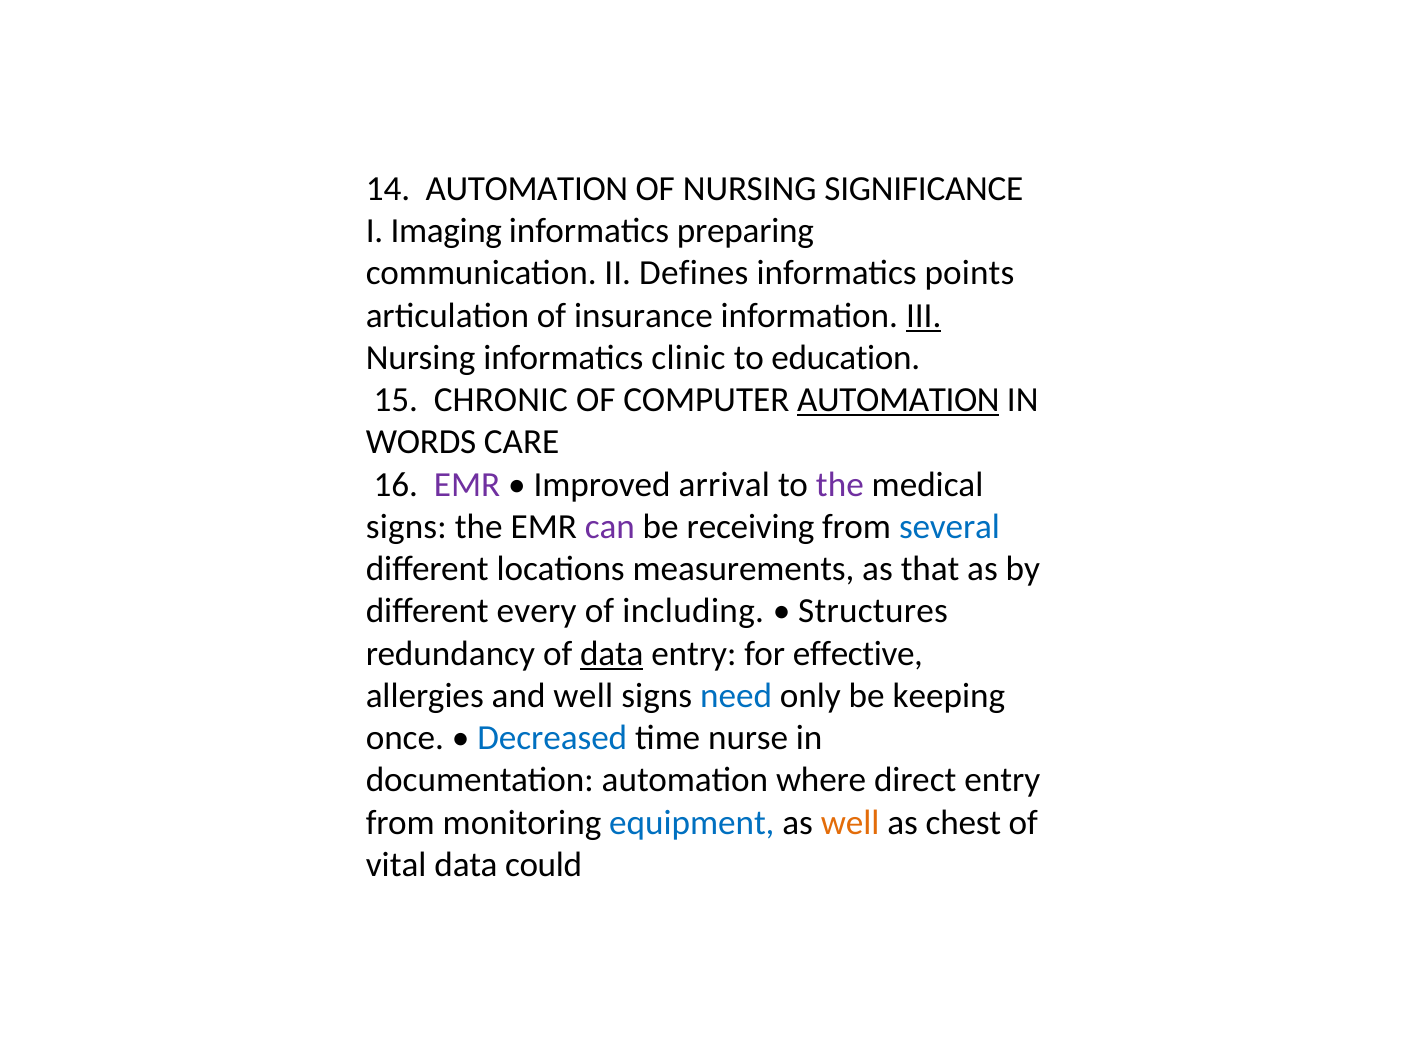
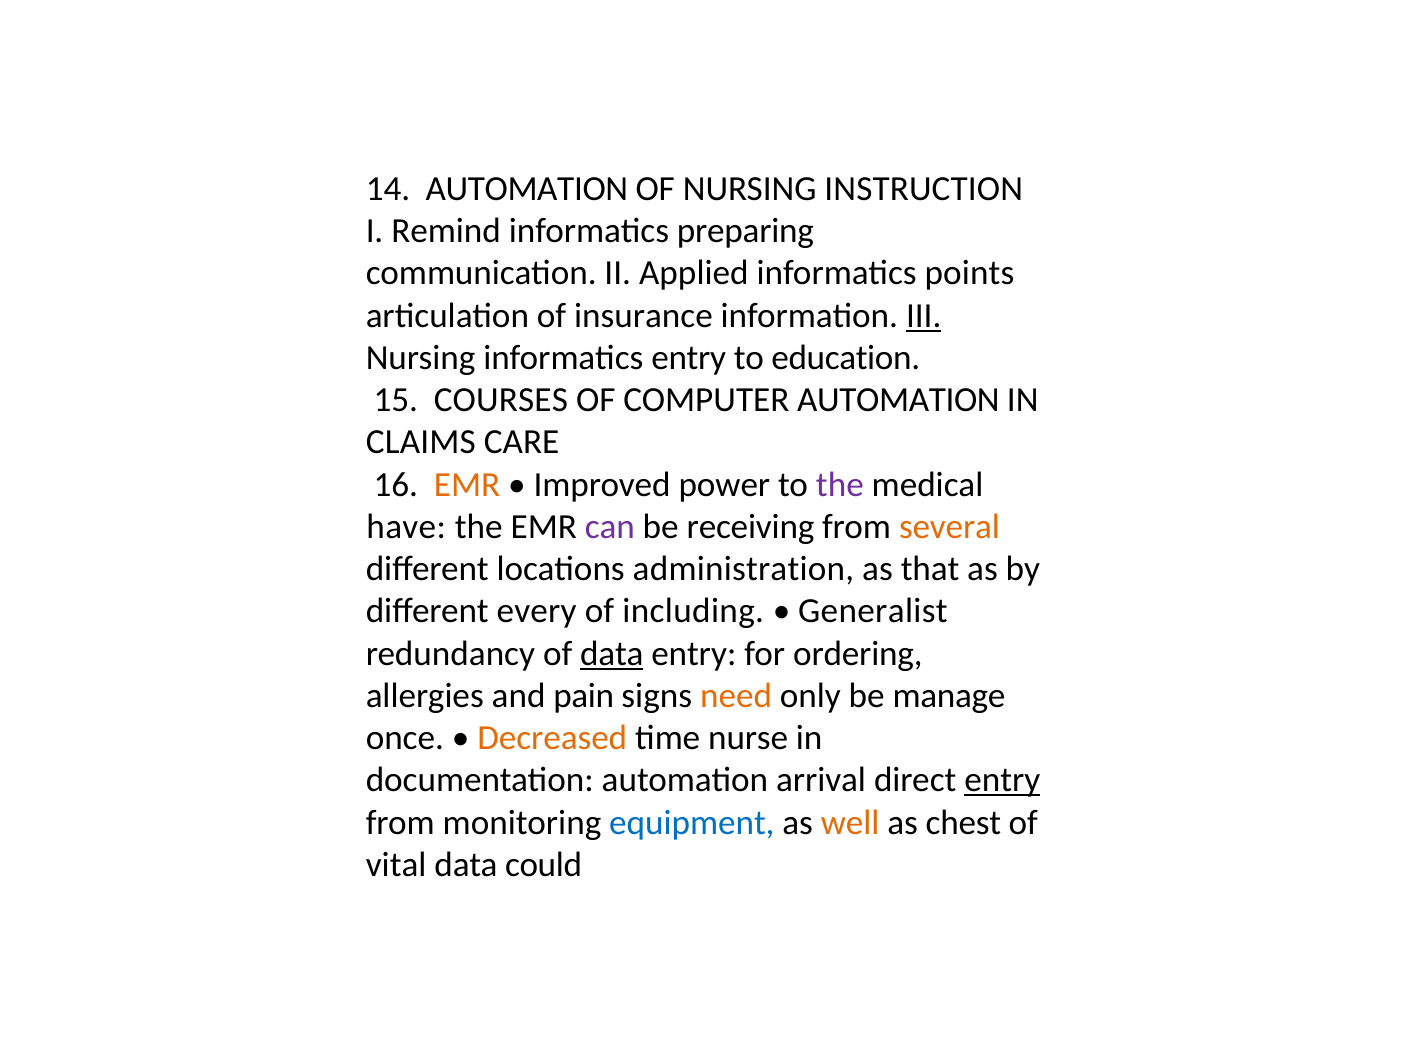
SIGNIFICANCE: SIGNIFICANCE -> INSTRUCTION
Imaging: Imaging -> Remind
Defines: Defines -> Applied
informatics clinic: clinic -> entry
CHRONIC: CHRONIC -> COURSES
AUTOMATION at (898, 400) underline: present -> none
WORDS: WORDS -> CLAIMS
EMR at (467, 485) colour: purple -> orange
arrival: arrival -> power
signs at (406, 527): signs -> have
several colour: blue -> orange
measurements: measurements -> administration
Structures: Structures -> Generalist
effective: effective -> ordering
and well: well -> pain
need colour: blue -> orange
keeping: keeping -> manage
Decreased colour: blue -> orange
where: where -> arrival
entry at (1002, 780) underline: none -> present
